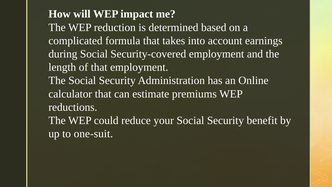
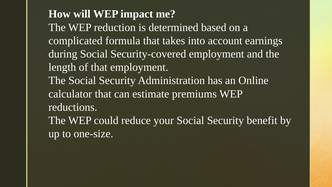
one-suit: one-suit -> one-size
